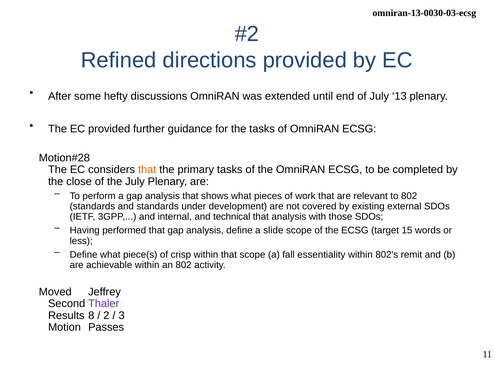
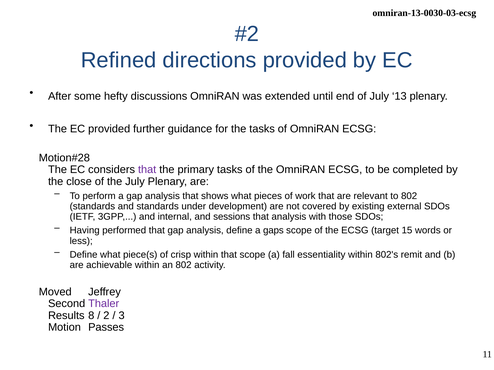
that at (147, 170) colour: orange -> purple
technical: technical -> sessions
slide: slide -> gaps
